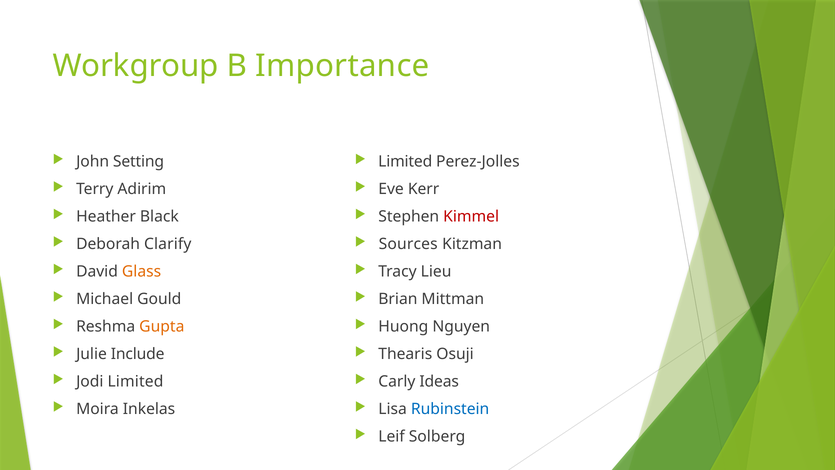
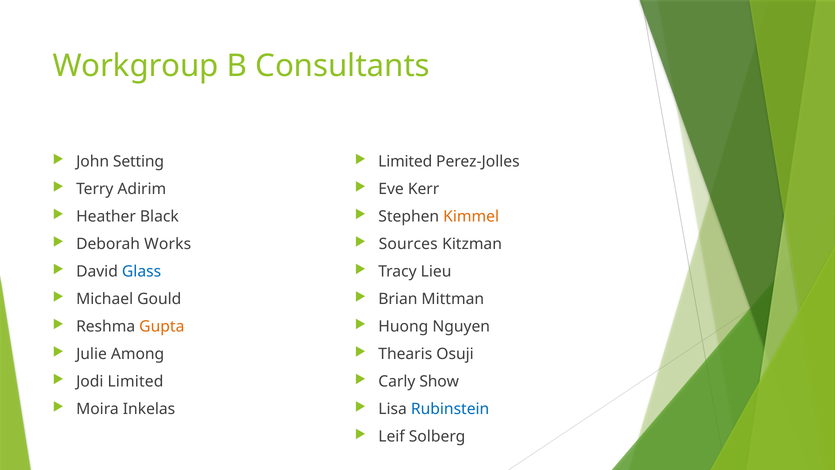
Importance: Importance -> Consultants
Kimmel colour: red -> orange
Clarify: Clarify -> Works
Glass colour: orange -> blue
Include: Include -> Among
Ideas: Ideas -> Show
